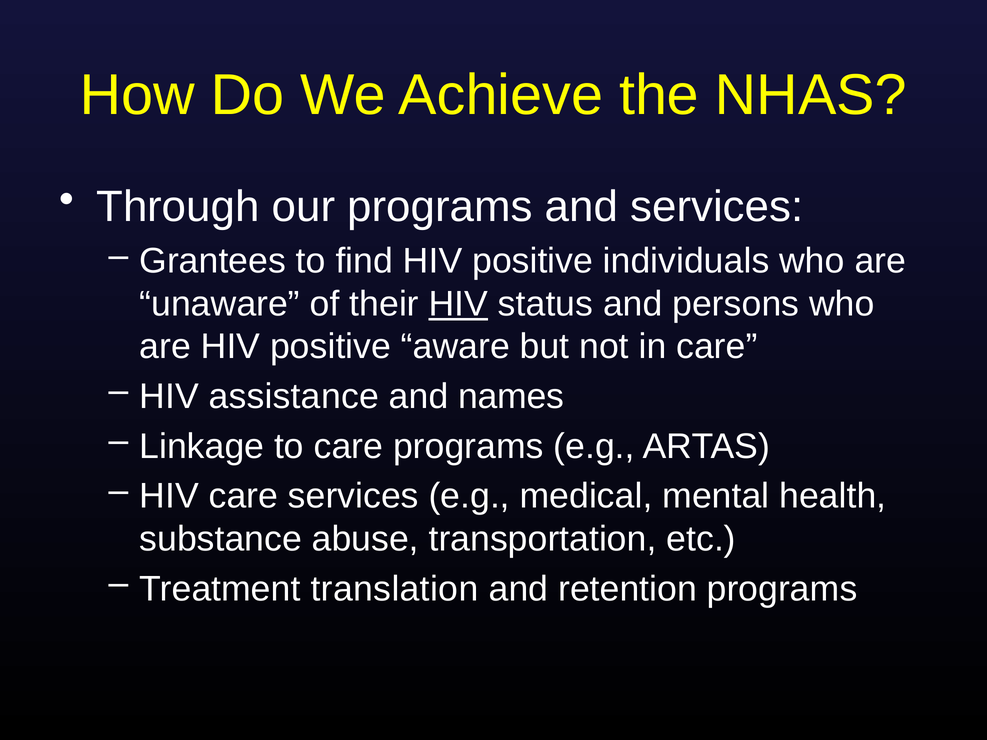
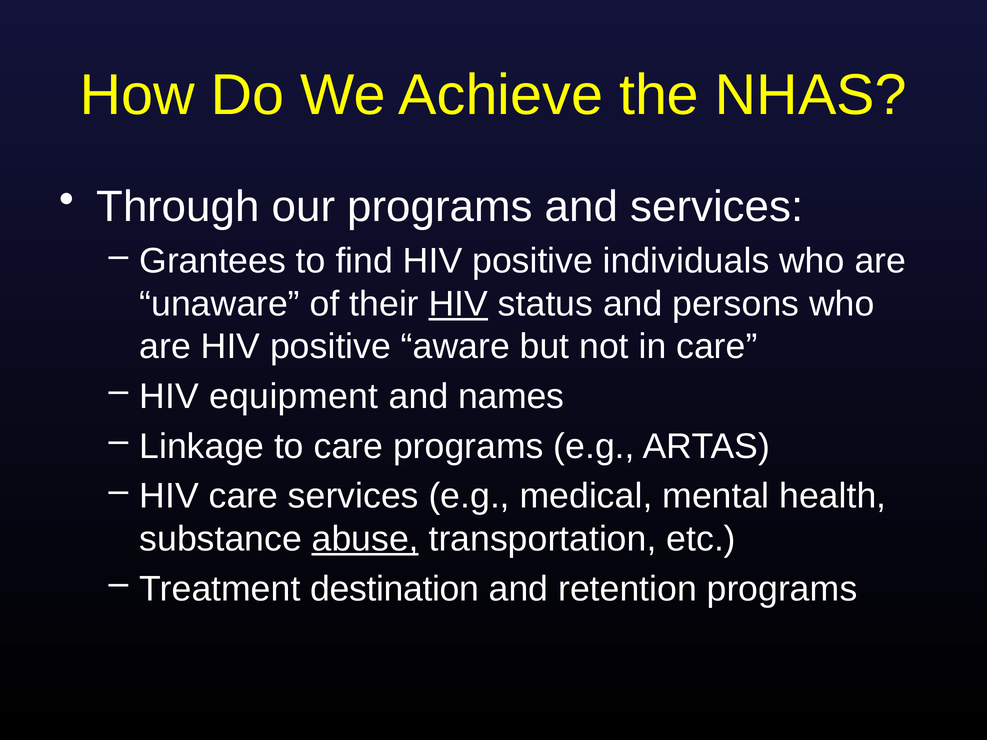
assistance: assistance -> equipment
abuse underline: none -> present
translation: translation -> destination
